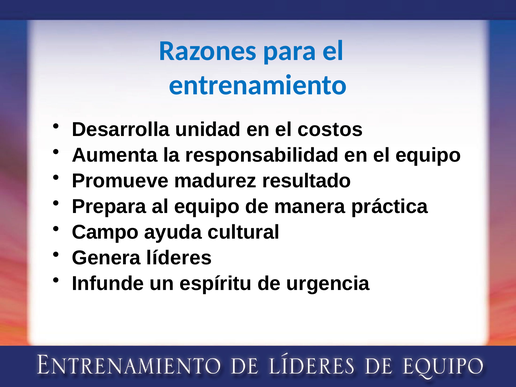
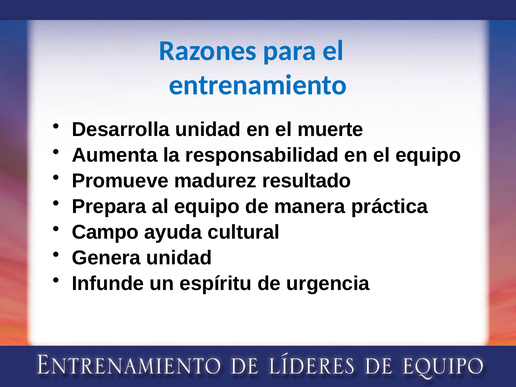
costos: costos -> muerte
Genera líderes: líderes -> unidad
